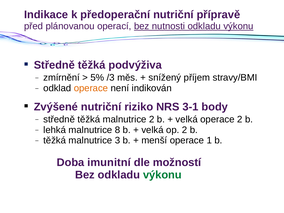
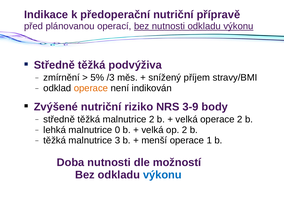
3-1: 3-1 -> 3-9
8: 8 -> 0
Doba imunitní: imunitní -> nutnosti
výkonu at (162, 175) colour: green -> blue
